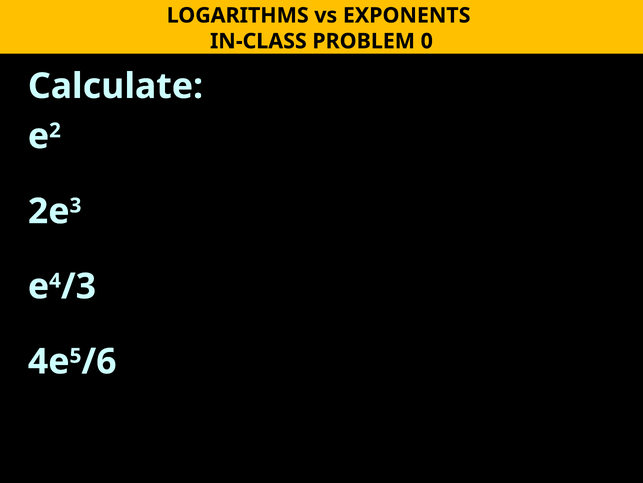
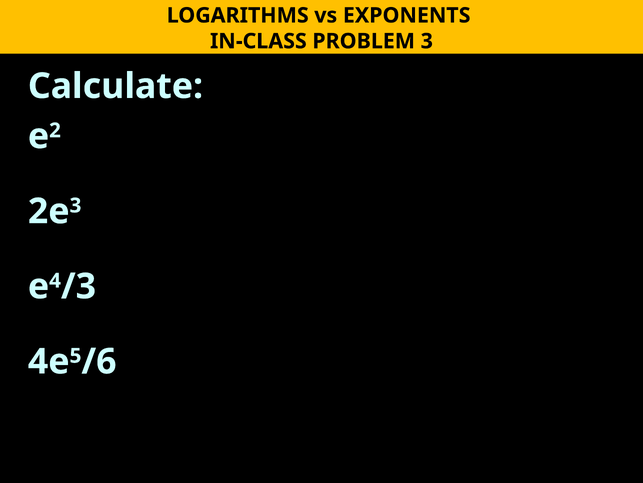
PROBLEM 0: 0 -> 3
